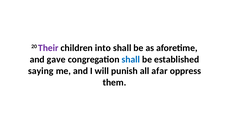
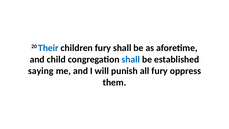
Their colour: purple -> blue
children into: into -> fury
gave: gave -> child
all afar: afar -> fury
